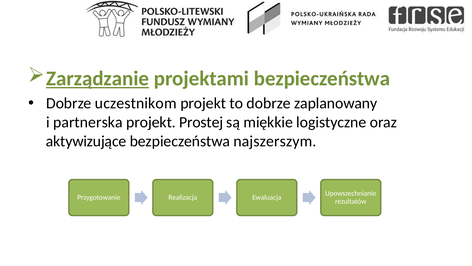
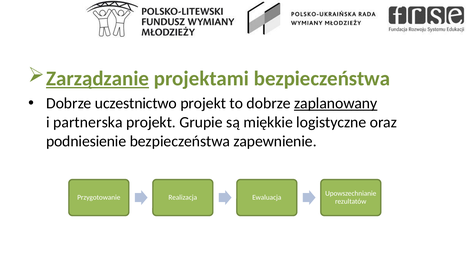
uczestnikom: uczestnikom -> uczestnictwo
zaplanowany underline: none -> present
Prostej: Prostej -> Grupie
aktywizujące: aktywizujące -> podniesienie
najszerszym: najszerszym -> zapewnienie
